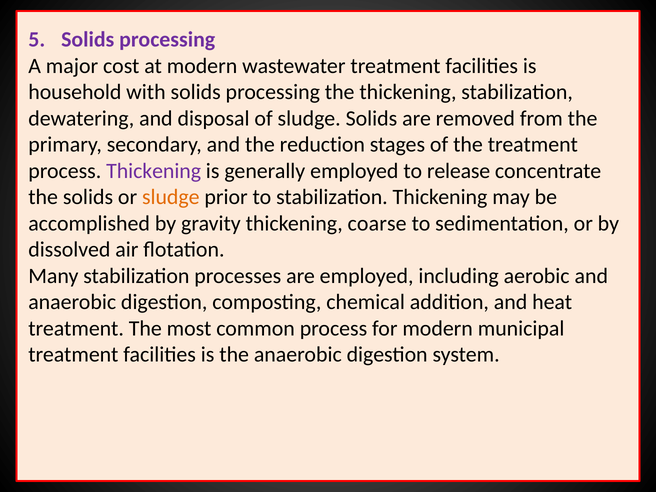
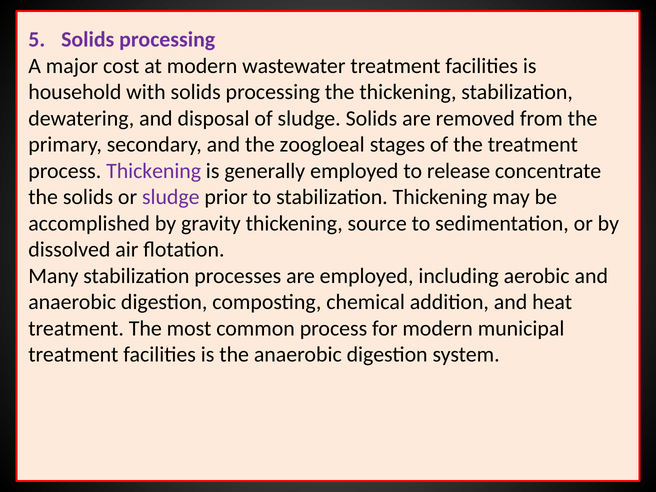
reduction: reduction -> zoogloeal
sludge at (171, 197) colour: orange -> purple
coarse: coarse -> source
